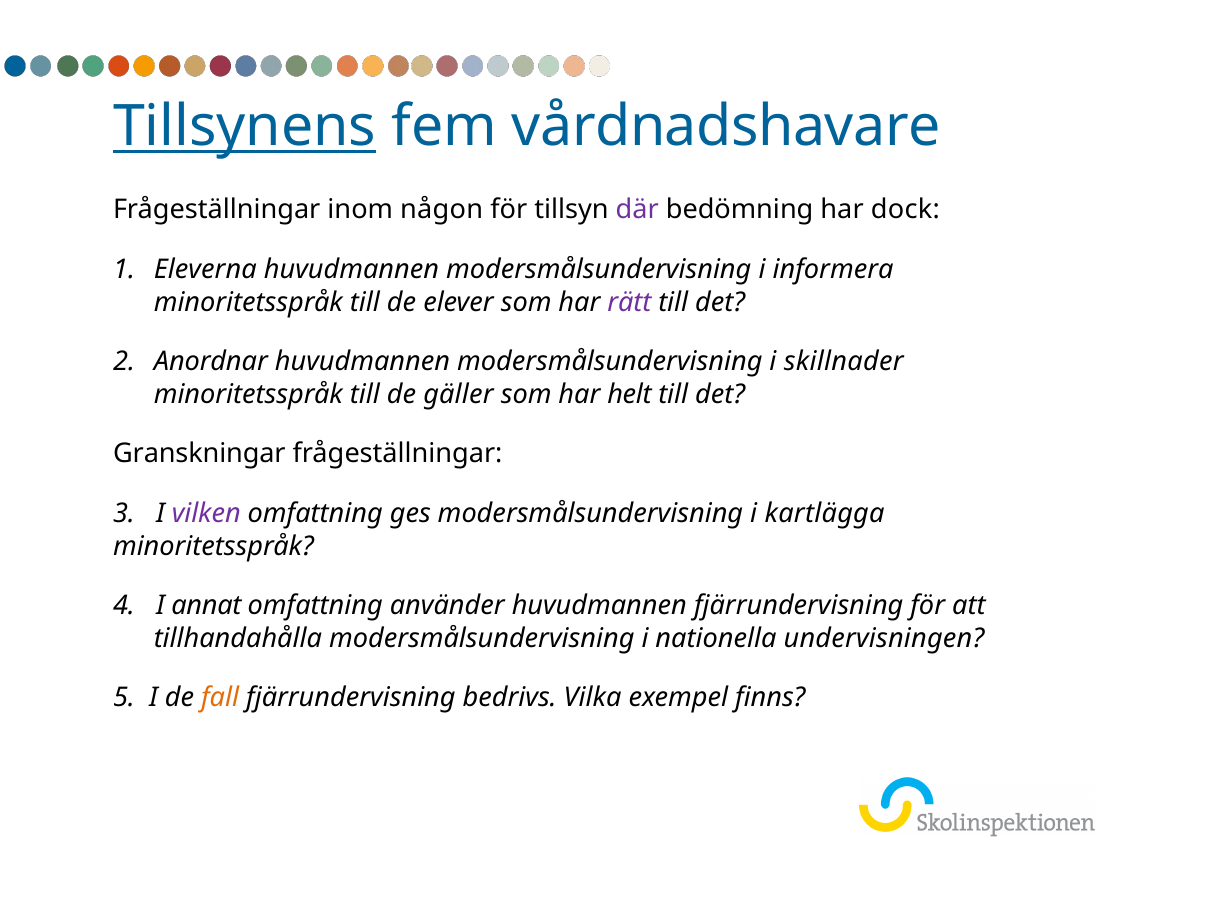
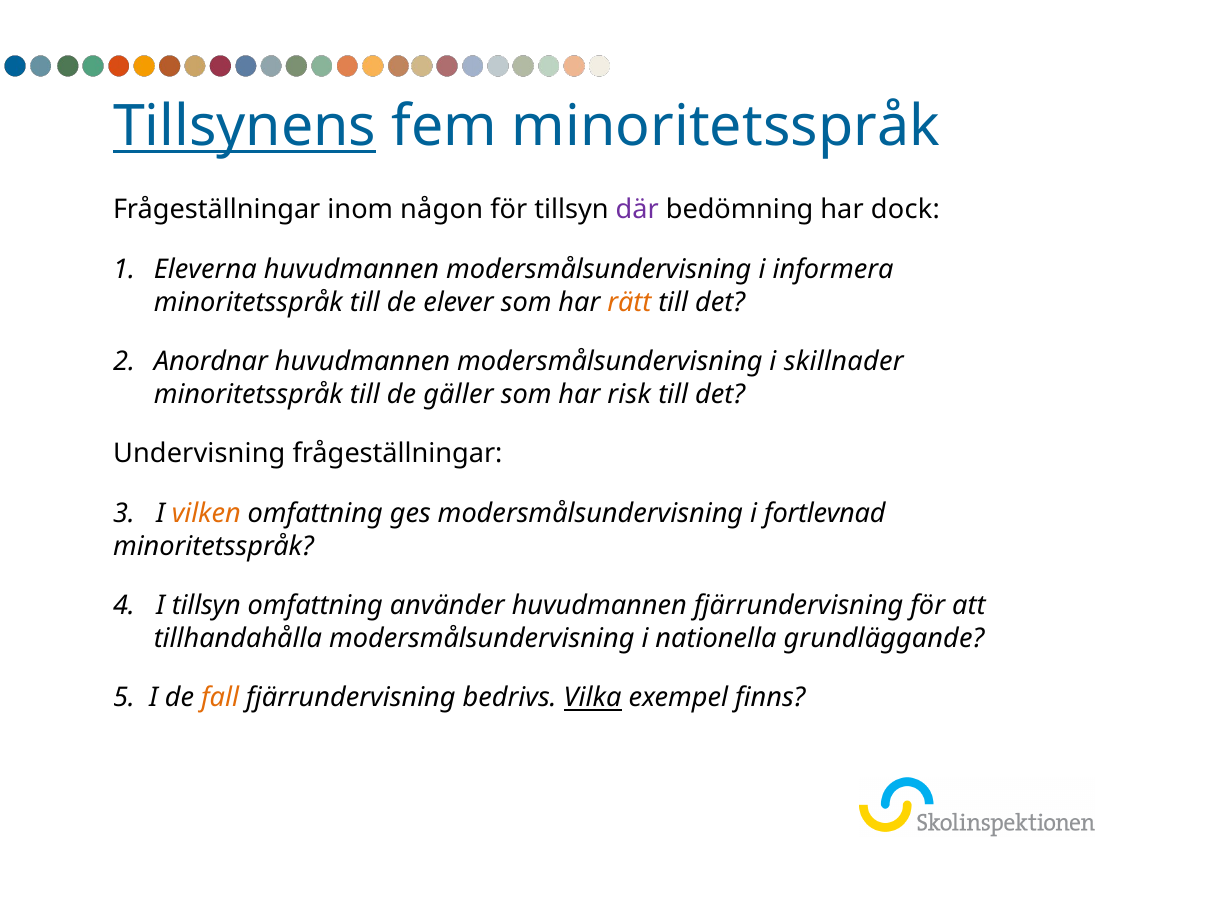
fem vårdnadshavare: vårdnadshavare -> minoritetsspråk
rätt colour: purple -> orange
helt: helt -> risk
Granskningar: Granskningar -> Undervisning
vilken colour: purple -> orange
kartlägga: kartlägga -> fortlevnad
I annat: annat -> tillsyn
undervisningen: undervisningen -> grundläggande
Vilka underline: none -> present
